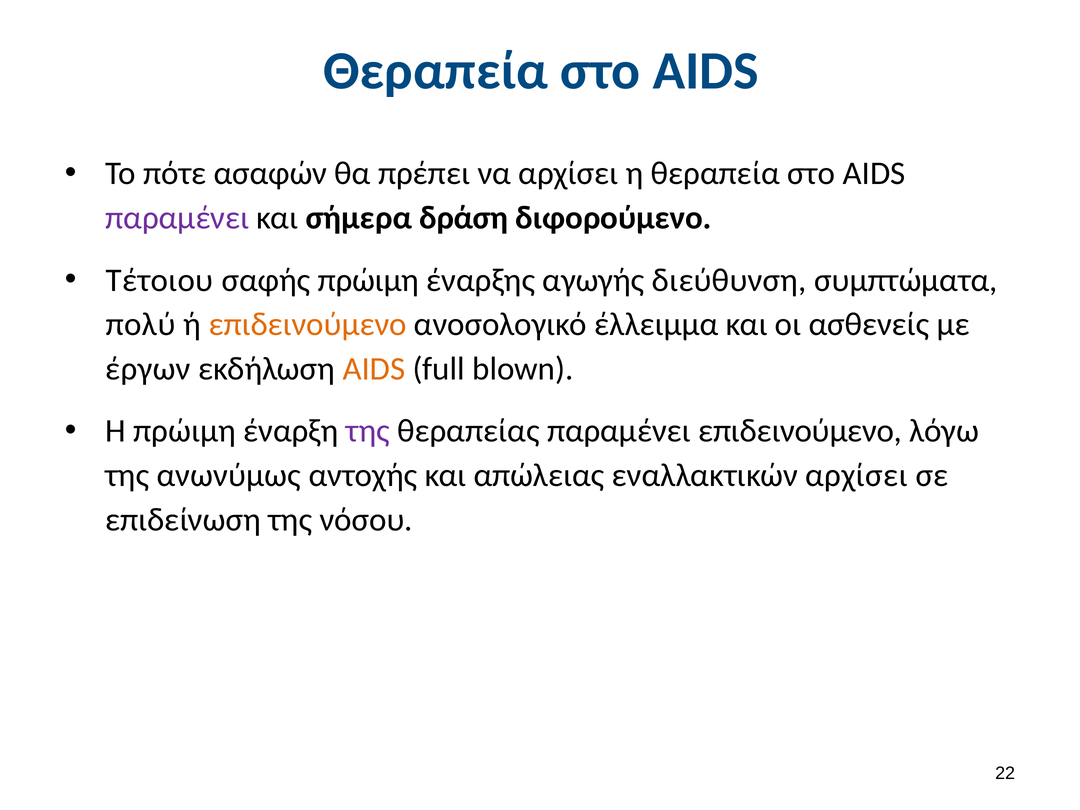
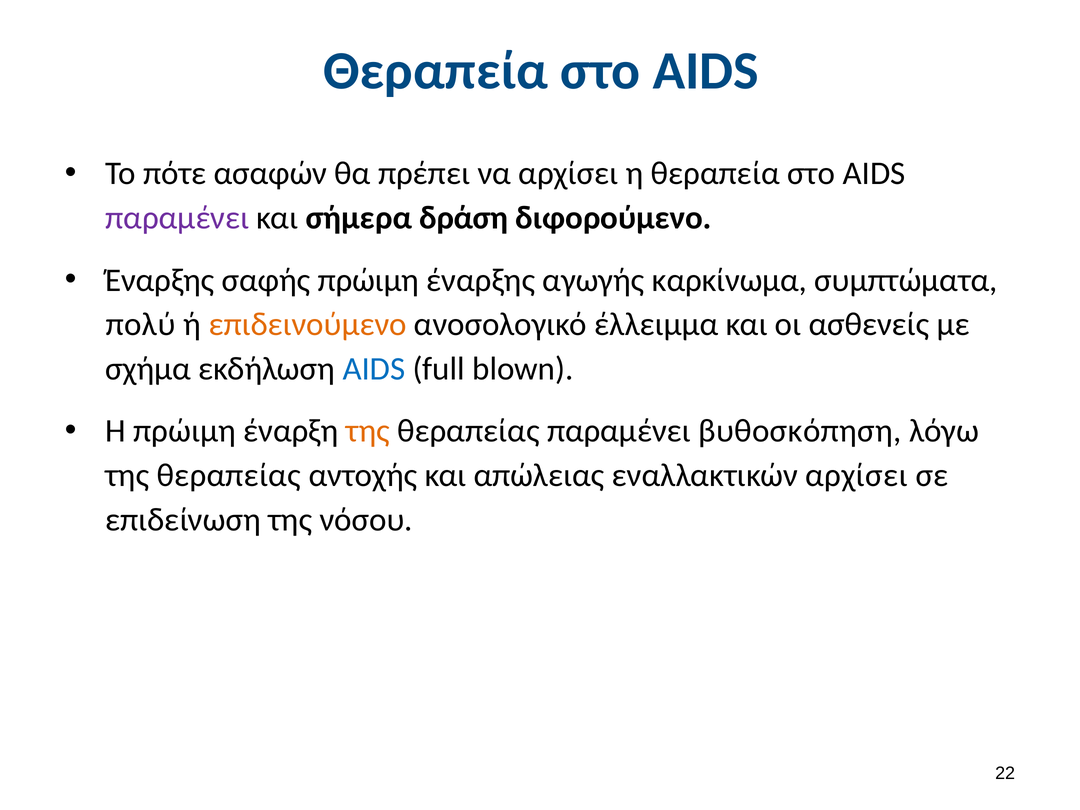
Τέτοιου at (160, 280): Τέτοιου -> Έναρξης
διεύθυνση: διεύθυνση -> καρκίνωμα
έργων: έργων -> σχήμα
AIDS at (374, 369) colour: orange -> blue
της at (368, 431) colour: purple -> orange
παραμένει επιδεινούμενο: επιδεινούμενο -> βυθοσκόπηση
ανωνύμως at (229, 475): ανωνύμως -> θεραπείας
